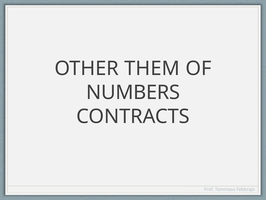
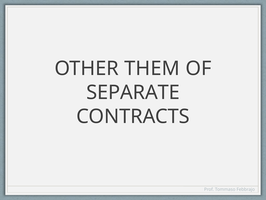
NUMBERS: NUMBERS -> SEPARATE
